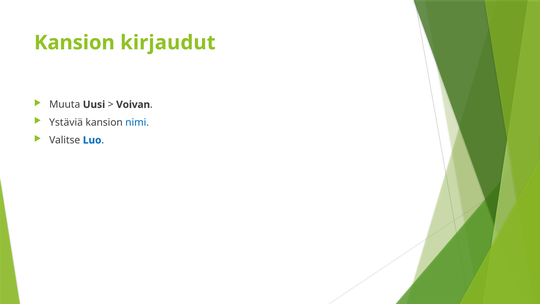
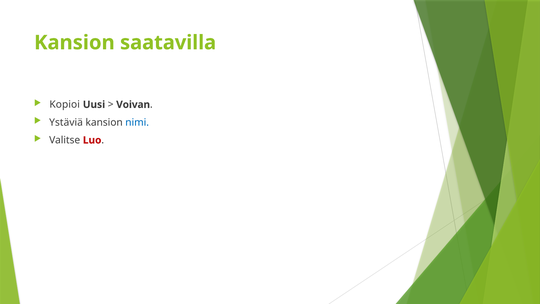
kirjaudut: kirjaudut -> saatavilla
Muuta: Muuta -> Kopioi
Luo colour: blue -> red
